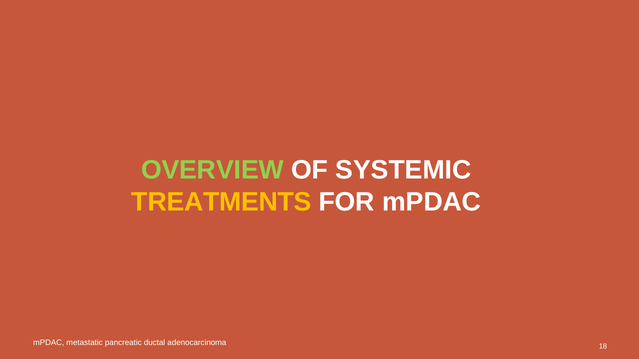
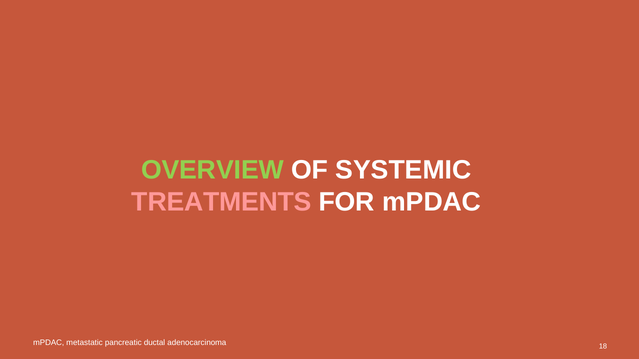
TREATMENTS colour: yellow -> pink
